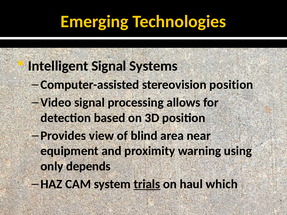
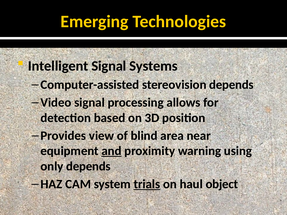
stereovision position: position -> depends
and underline: none -> present
which: which -> object
